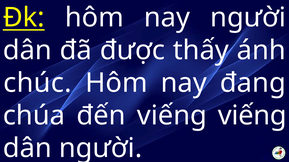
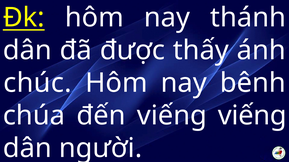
nay người: người -> thánh
đang: đang -> bênh
